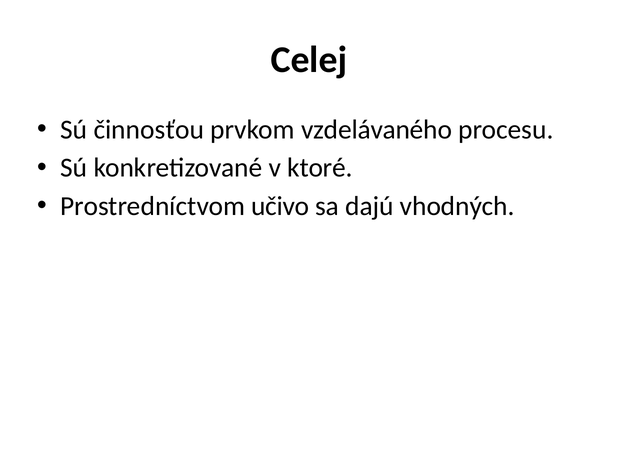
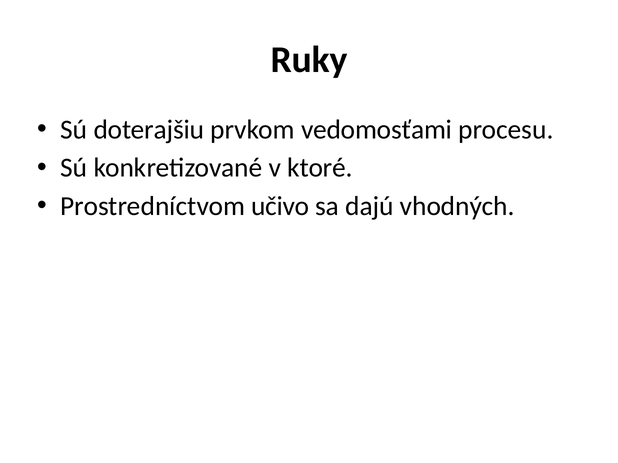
Celej: Celej -> Ruky
činnosťou: činnosťou -> doterajšiu
vzdelávaného: vzdelávaného -> vedomosťami
